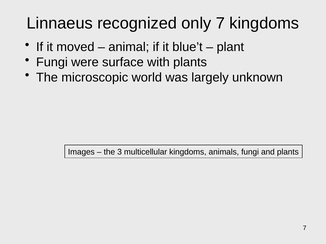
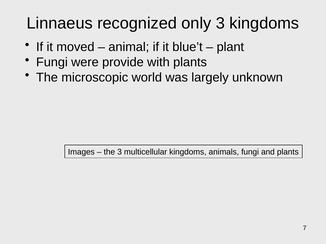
only 7: 7 -> 3
surface: surface -> provide
